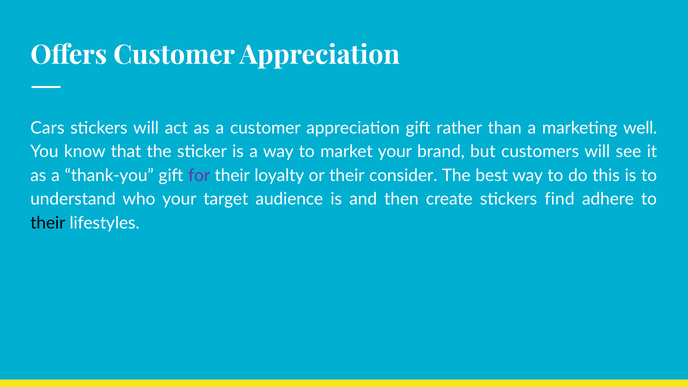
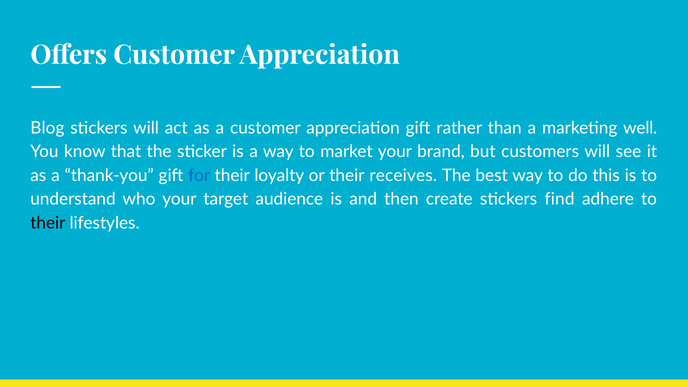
Cars: Cars -> Blog
for colour: purple -> blue
consider: consider -> receives
